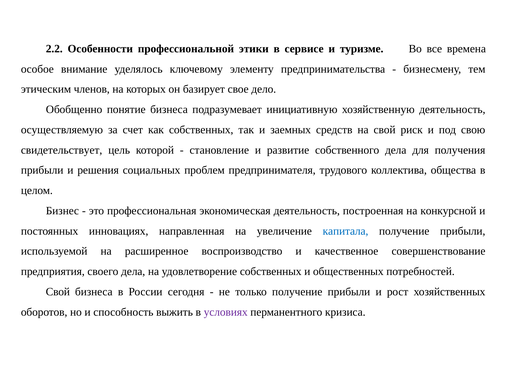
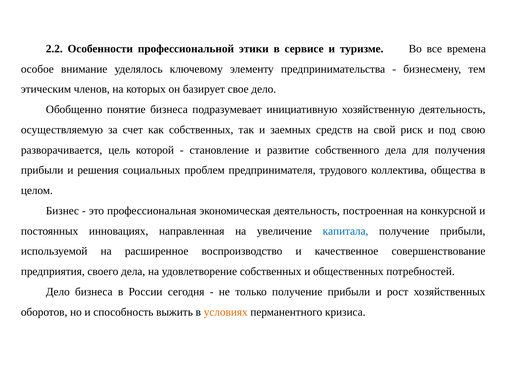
свидетельствует: свидетельствует -> разворачивается
Свой at (58, 292): Свой -> Дело
условиях colour: purple -> orange
